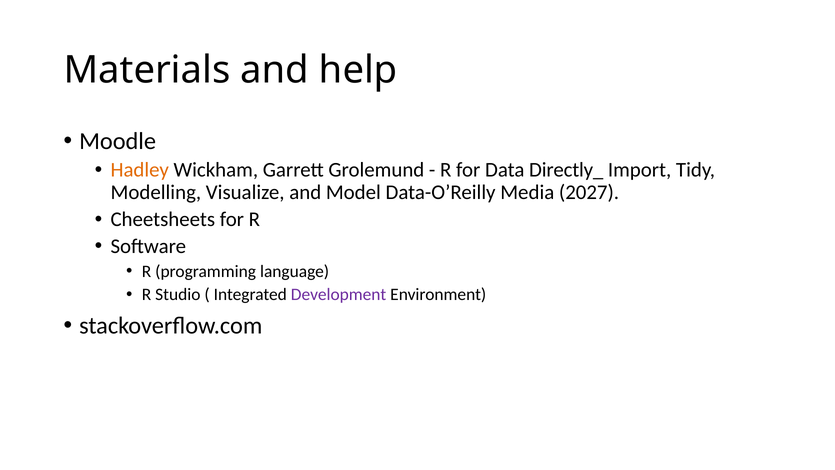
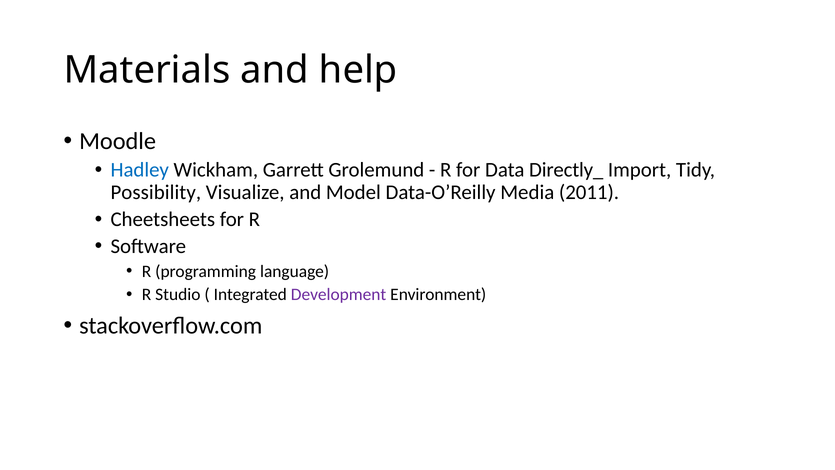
Hadley colour: orange -> blue
Modelling: Modelling -> Possibility
2027: 2027 -> 2011
